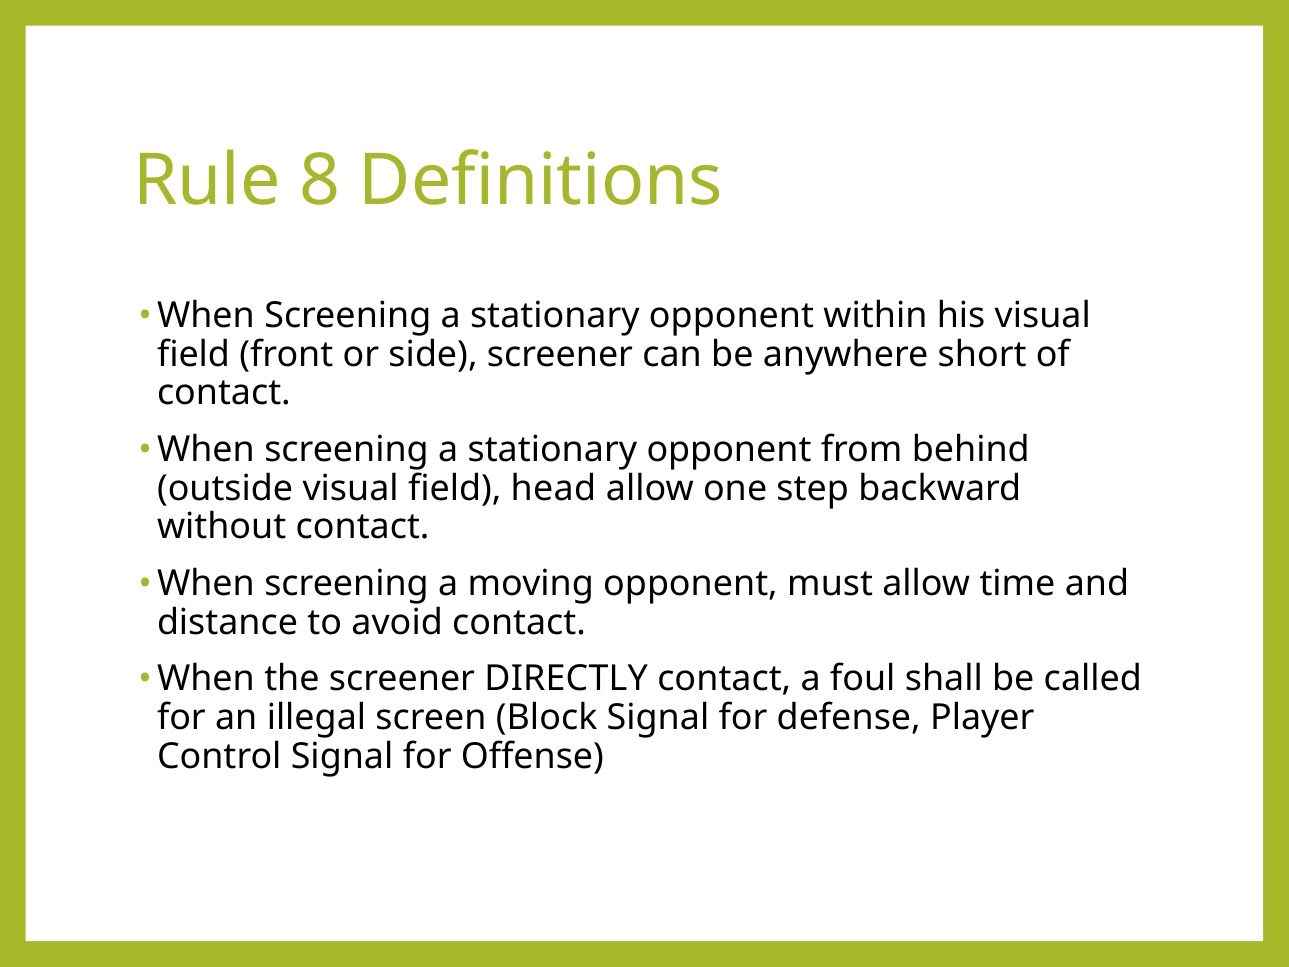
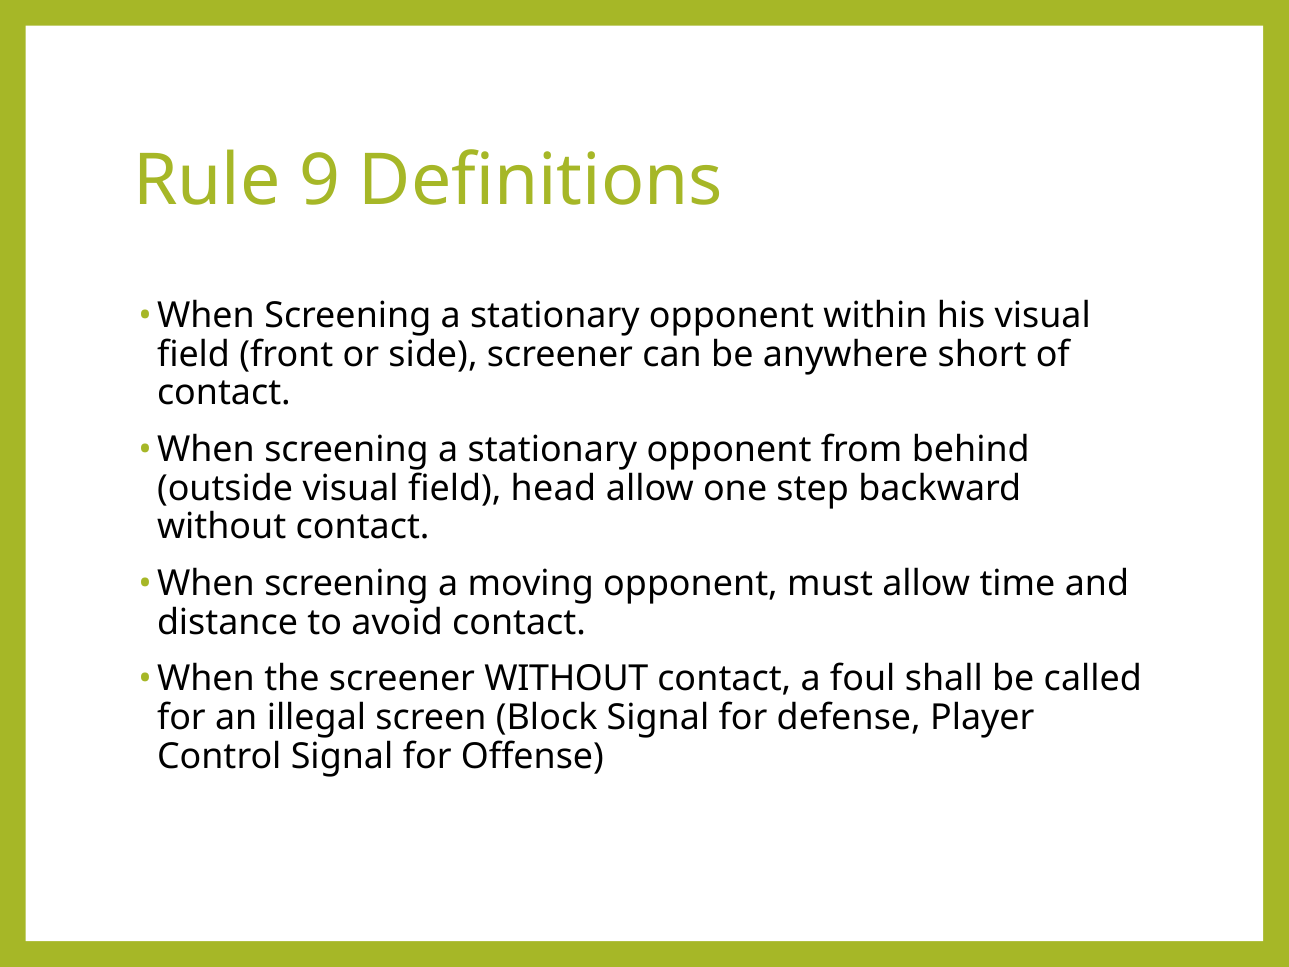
8: 8 -> 9
screener DIRECTLY: DIRECTLY -> WITHOUT
